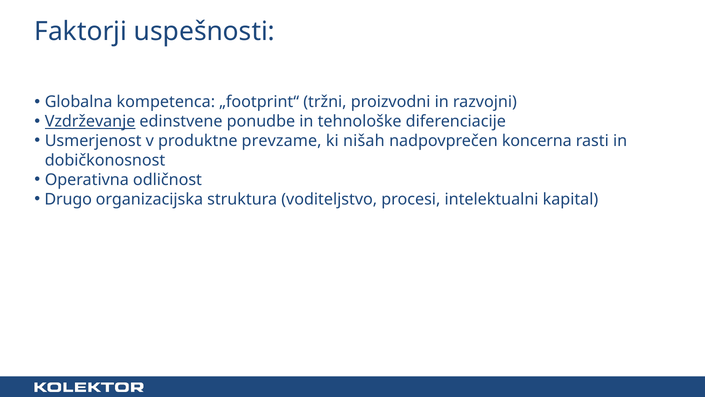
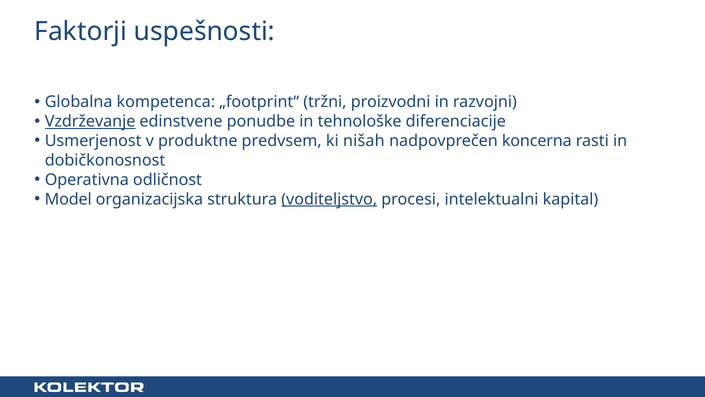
prevzame: prevzame -> predvsem
Drugo: Drugo -> Model
voditeljstvo underline: none -> present
